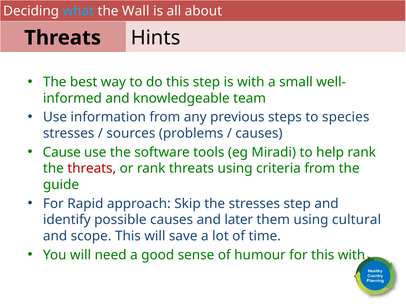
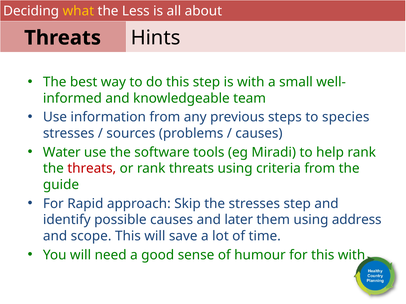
what colour: light blue -> yellow
Wall: Wall -> Less
Cause: Cause -> Water
cultural: cultural -> address
